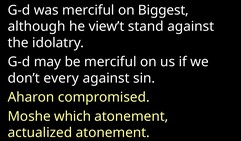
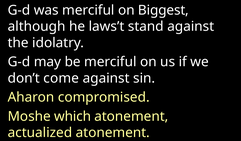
view’t: view’t -> laws’t
every: every -> come
